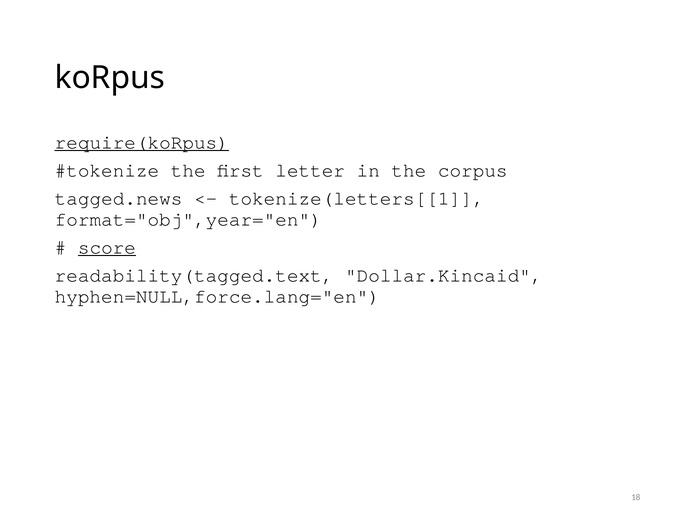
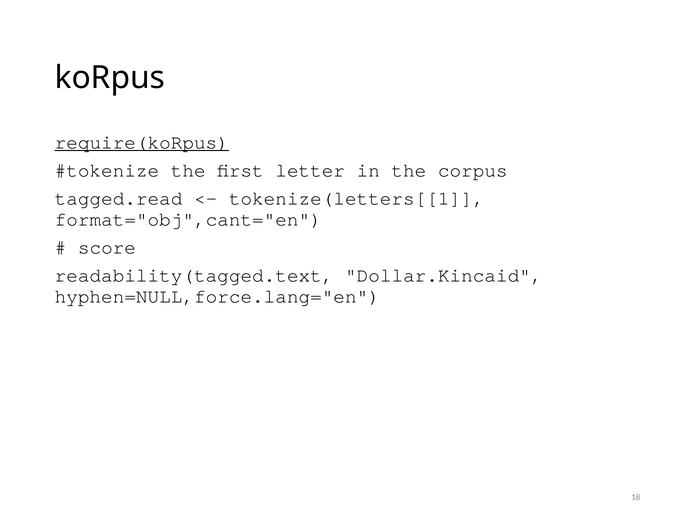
tagged.news: tagged.news -> tagged.read
format="obj",year="en: format="obj",year="en -> format="obj",cant="en
score underline: present -> none
